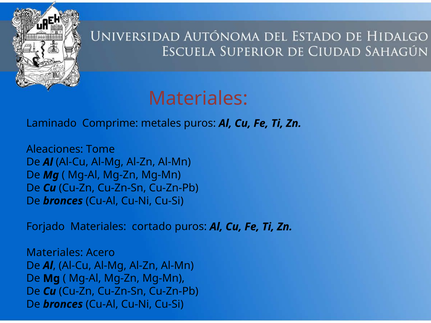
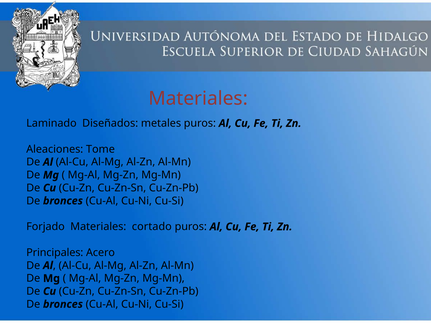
Comprime: Comprime -> Diseñados
Materiales at (55, 253): Materiales -> Principales
